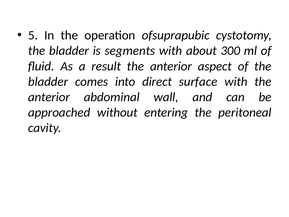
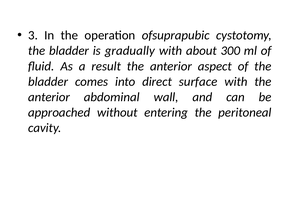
5: 5 -> 3
segments: segments -> gradually
